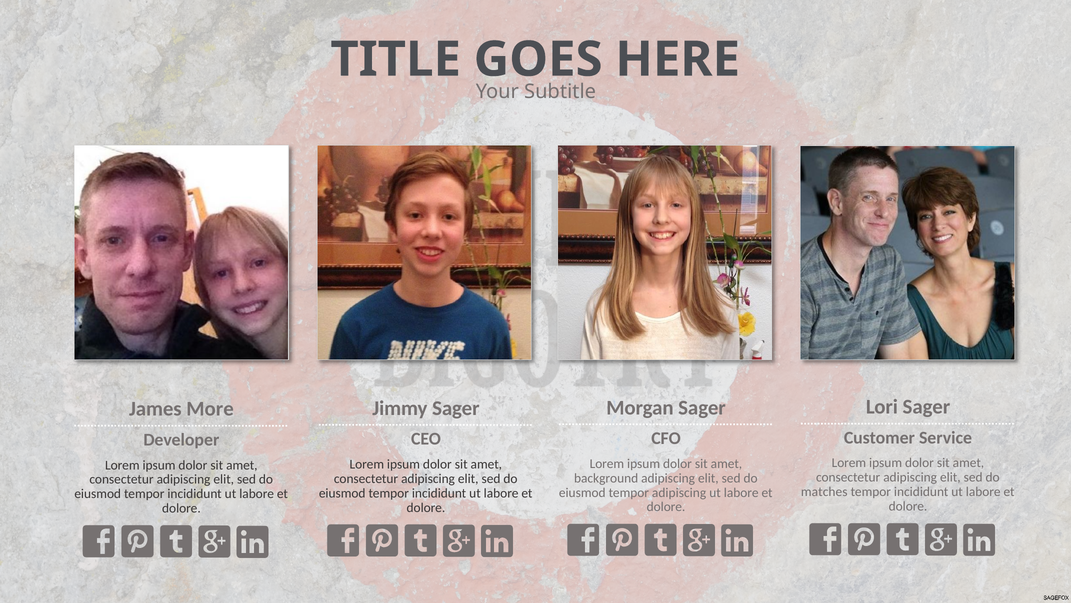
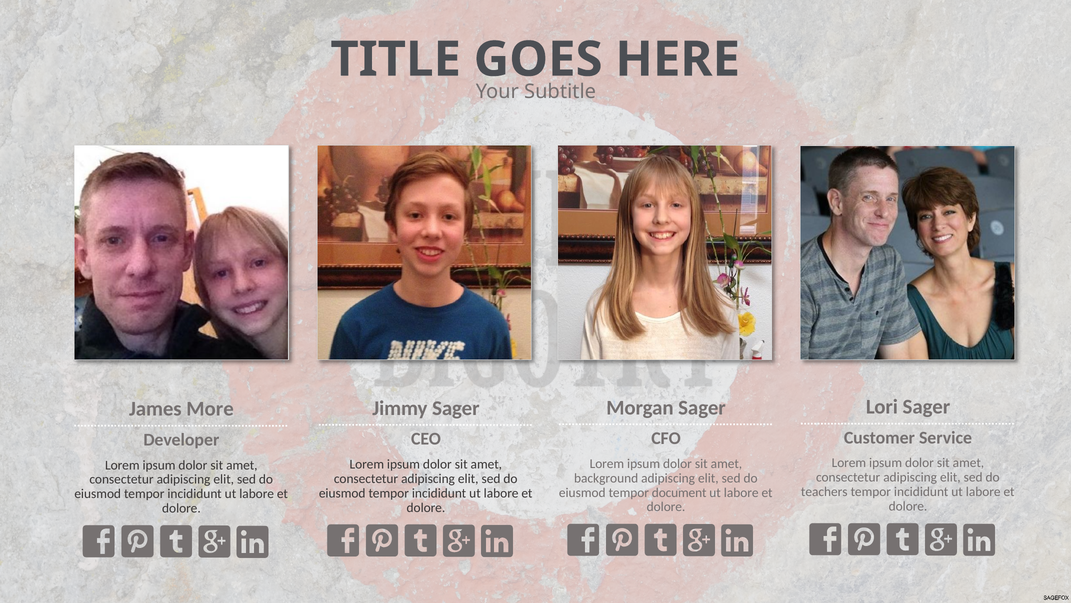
matches: matches -> teachers
tempor adipiscing: adipiscing -> document
